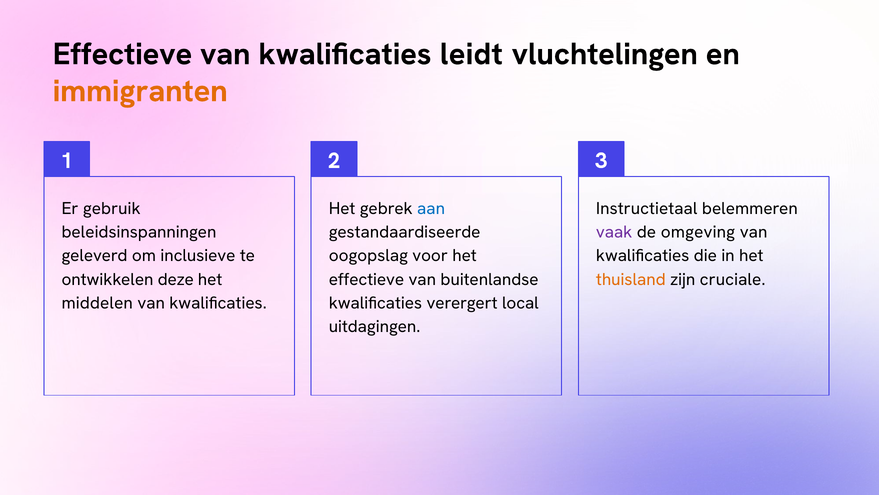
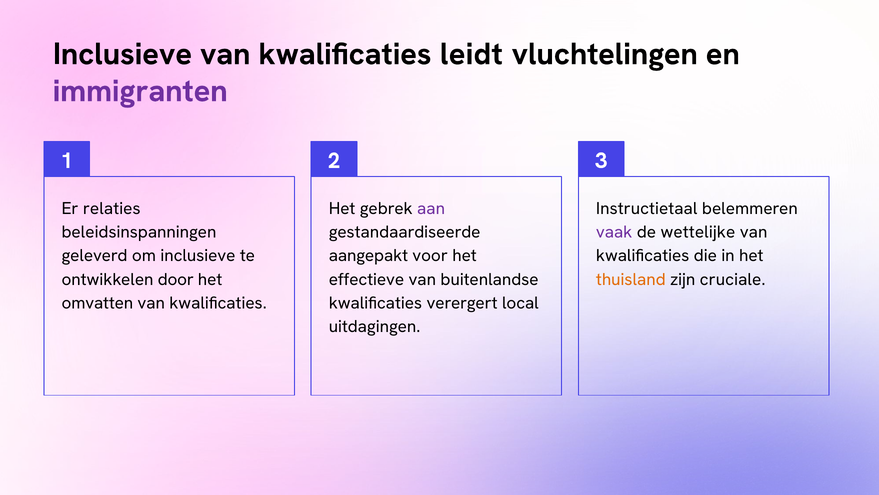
Effectieve at (122, 54): Effectieve -> Inclusieve
immigranten colour: orange -> purple
gebruik: gebruik -> relaties
aan colour: blue -> purple
omgeving: omgeving -> wettelijke
oogopslag: oogopslag -> aangepakt
deze: deze -> door
middelen: middelen -> omvatten
